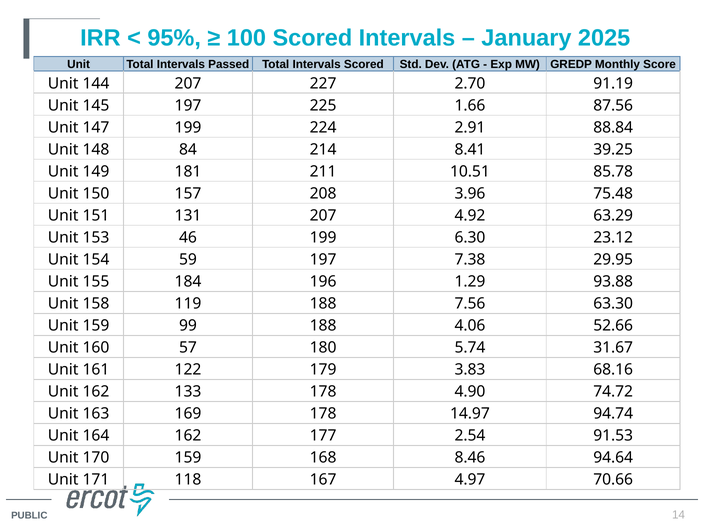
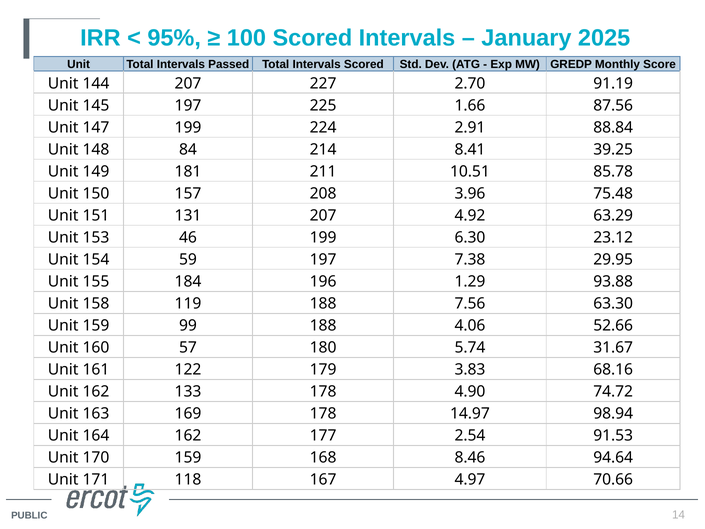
94.74: 94.74 -> 98.94
